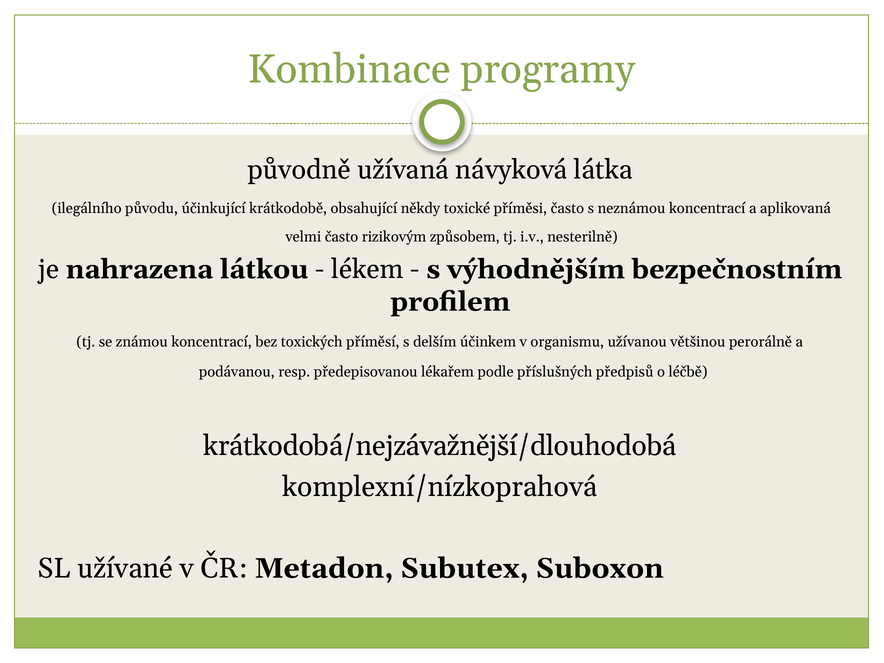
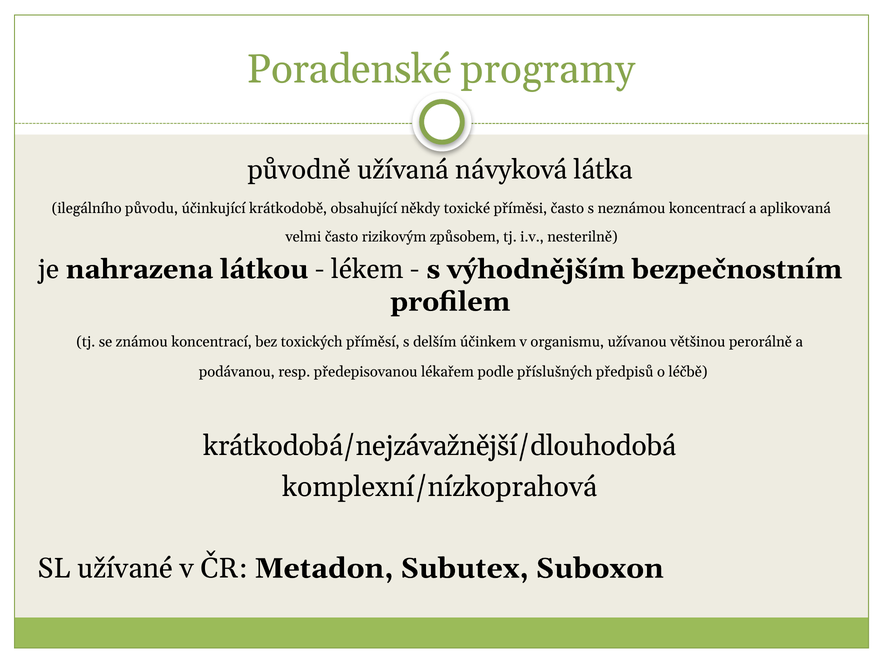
Kombinace: Kombinace -> Poradenské
